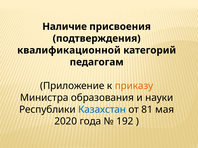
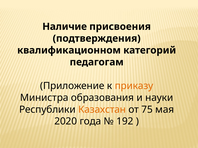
квалификационной: квалификационной -> квалификационном
Казахстан colour: blue -> orange
81: 81 -> 75
